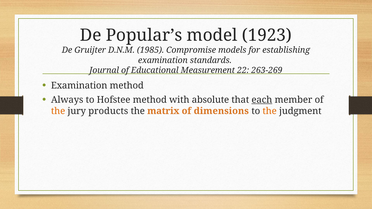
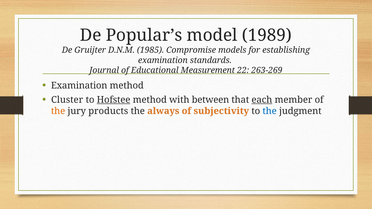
1923: 1923 -> 1989
Always: Always -> Cluster
Hofstee underline: none -> present
absolute: absolute -> between
matrix: matrix -> always
dimensions: dimensions -> subjectivity
the at (270, 111) colour: orange -> blue
